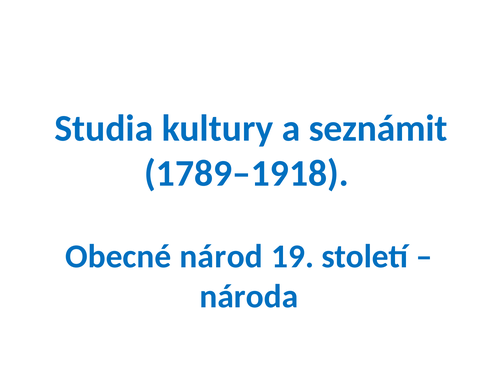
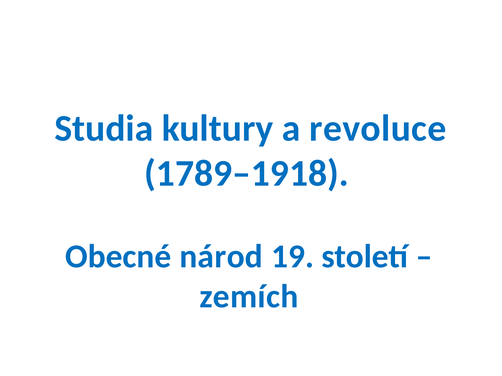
seznámit: seznámit -> revoluce
národa: národa -> zemích
